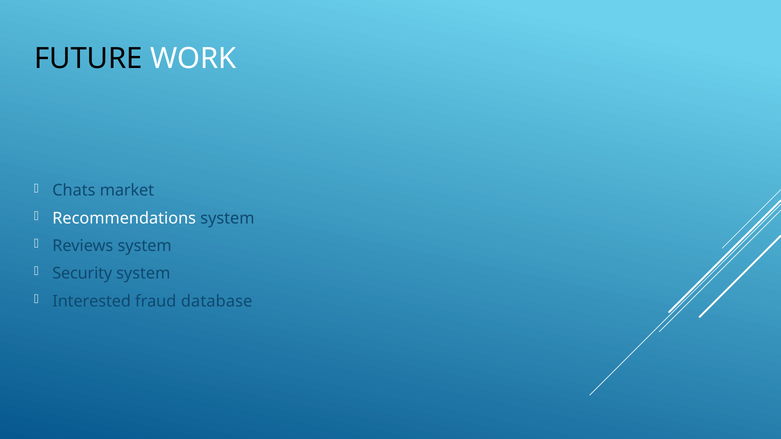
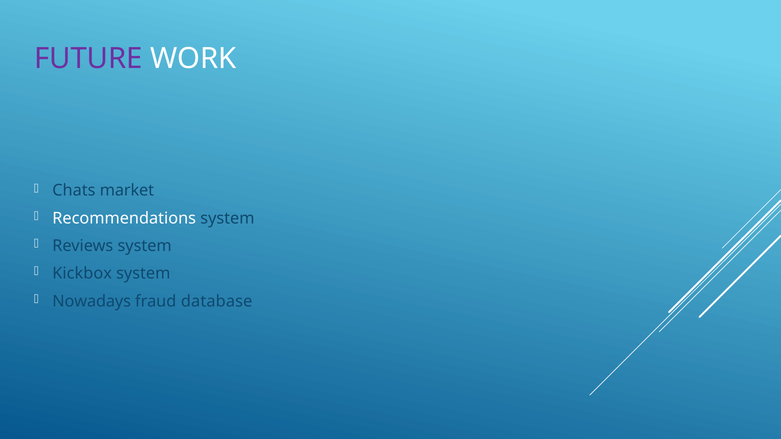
FUTURE colour: black -> purple
Security: Security -> Kickbox
Interested: Interested -> Nowadays
